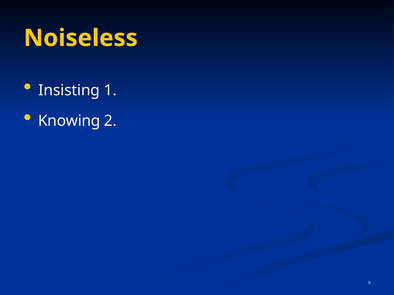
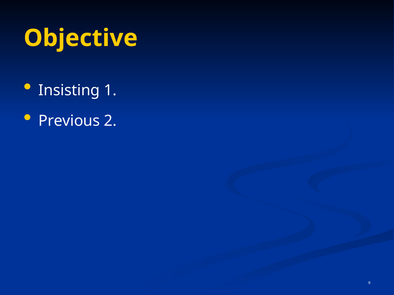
Noiseless: Noiseless -> Objective
Knowing: Knowing -> Previous
